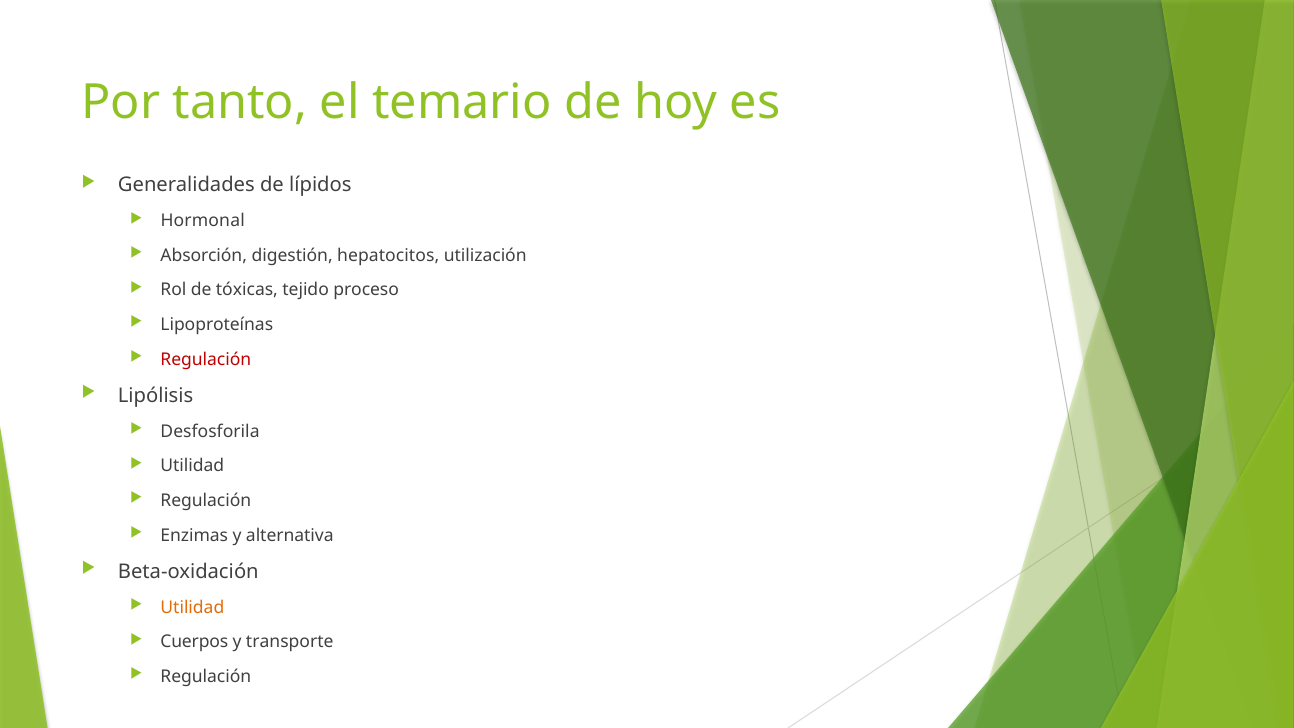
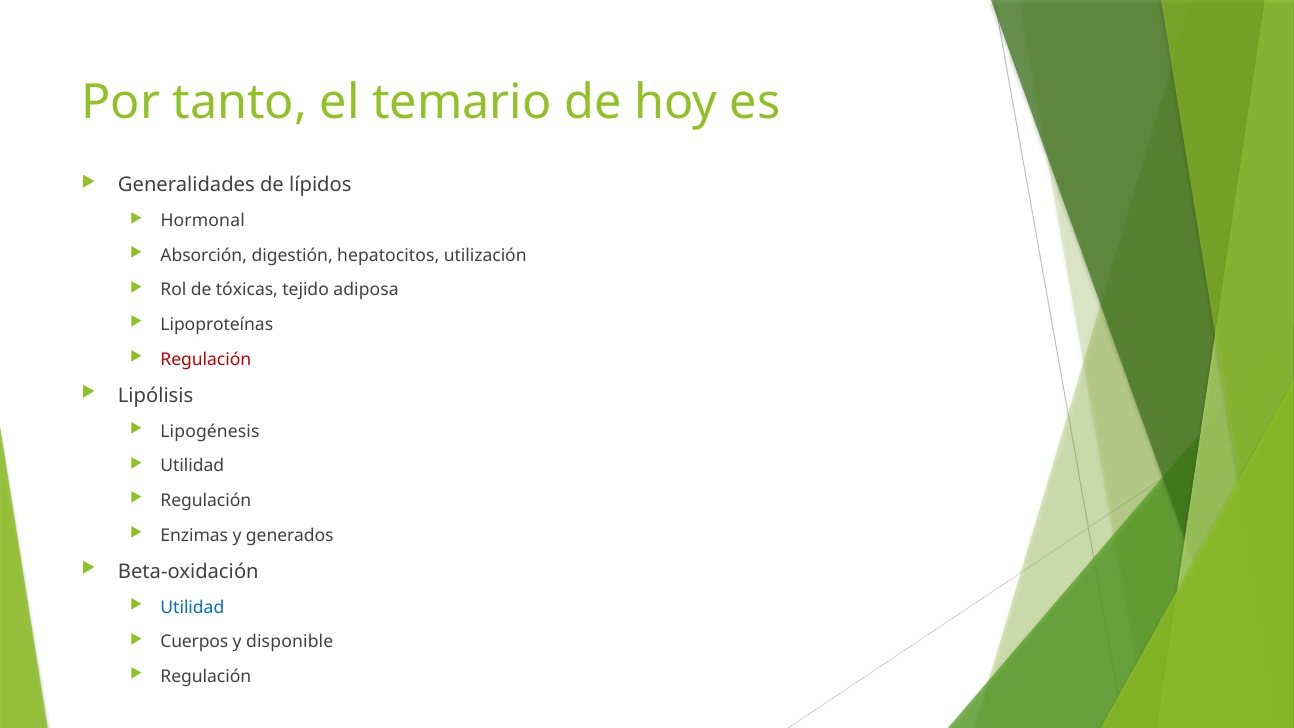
proceso: proceso -> adiposa
Desfosforila: Desfosforila -> Lipogénesis
alternativa: alternativa -> generados
Utilidad at (192, 607) colour: orange -> blue
transporte: transporte -> disponible
